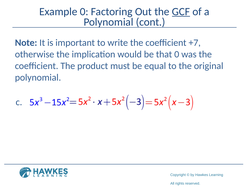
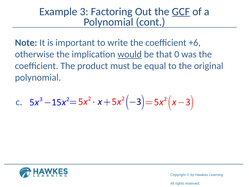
Example 0: 0 -> 3
+7: +7 -> +6
would underline: none -> present
